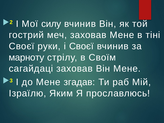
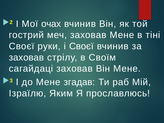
силу: силу -> очах
марноту at (26, 57): марноту -> заховав
